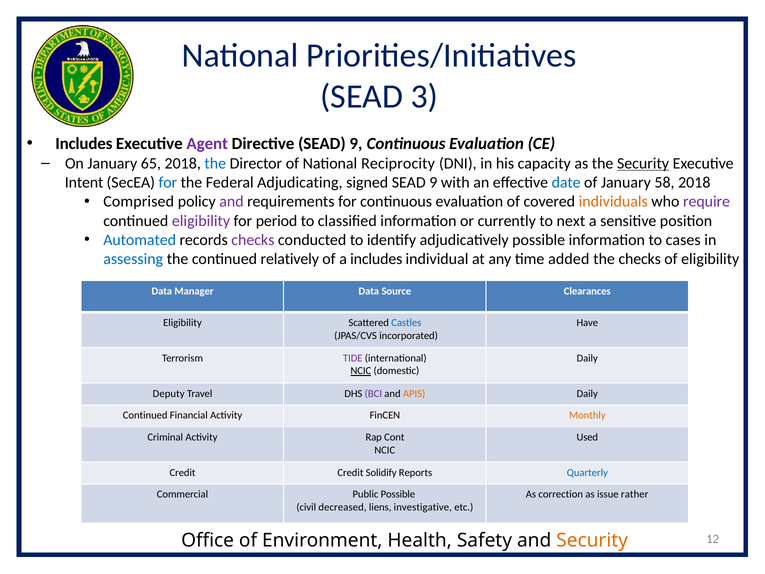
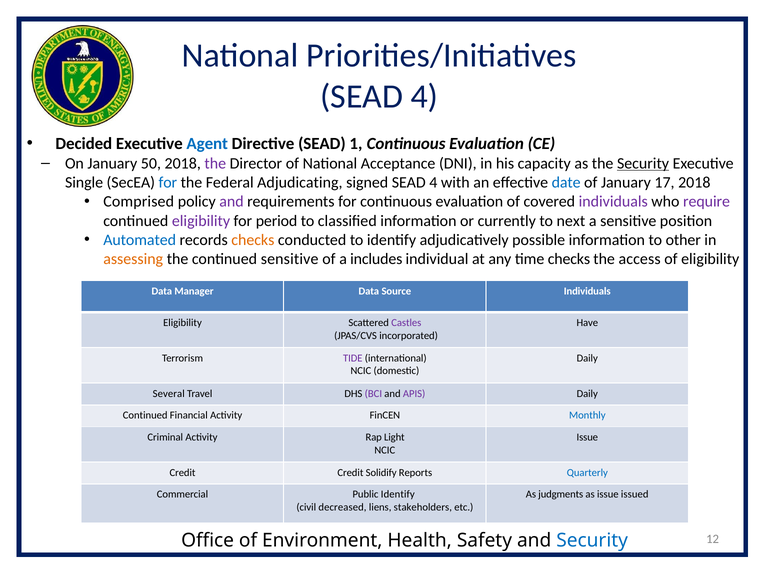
3 at (425, 96): 3 -> 4
Includes at (84, 144): Includes -> Decided
Agent colour: purple -> blue
Directive SEAD 9: 9 -> 1
65: 65 -> 50
the at (215, 163) colour: blue -> purple
Reciprocity: Reciprocity -> Acceptance
Intent: Intent -> Single
signed SEAD 9: 9 -> 4
58: 58 -> 17
individuals at (613, 202) colour: orange -> purple
checks at (253, 240) colour: purple -> orange
cases: cases -> other
assessing colour: blue -> orange
continued relatively: relatively -> sensitive
time added: added -> checks
the checks: checks -> access
Source Clearances: Clearances -> Individuals
Castles colour: blue -> purple
NCIC at (361, 371) underline: present -> none
Deputy: Deputy -> Several
APIS colour: orange -> purple
Monthly colour: orange -> blue
Cont: Cont -> Light
Used at (587, 437): Used -> Issue
Public Possible: Possible -> Identify
correction: correction -> judgments
rather: rather -> issued
investigative: investigative -> stakeholders
Security at (592, 540) colour: orange -> blue
